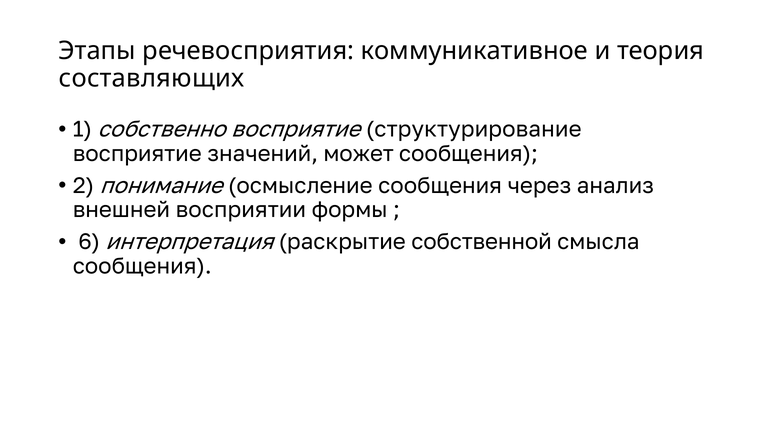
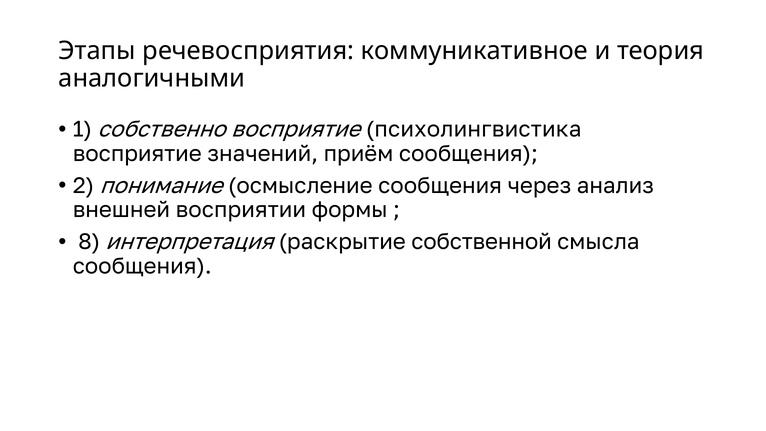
составляющих: составляющих -> аналогичными
структурирование: структурирование -> психолингвистика
может: может -> приём
6: 6 -> 8
